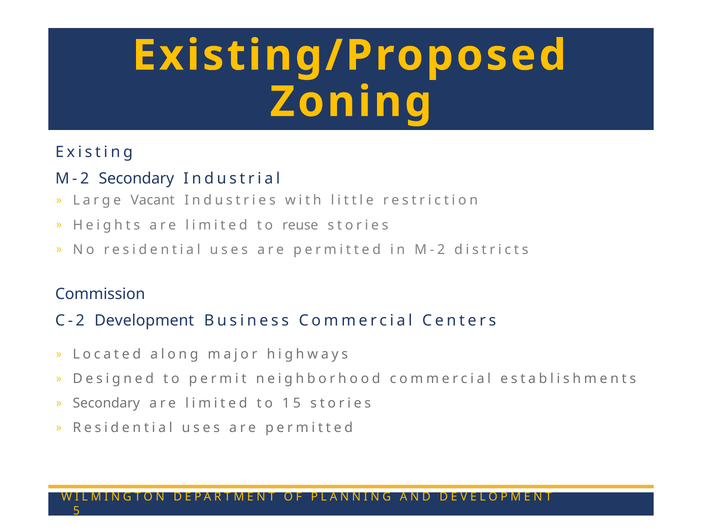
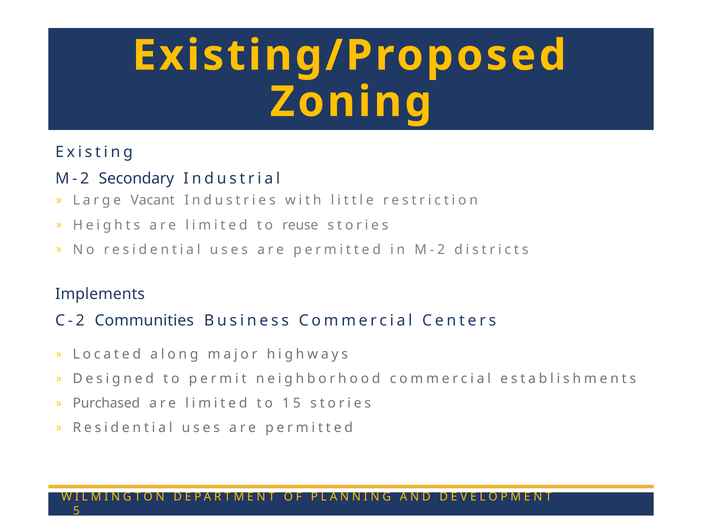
Commission: Commission -> Implements
Development: Development -> Communities
Secondary at (106, 403): Secondary -> Purchased
